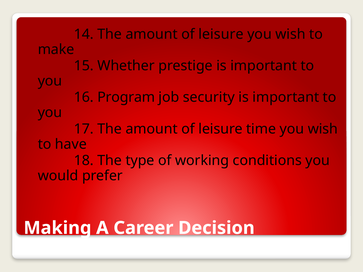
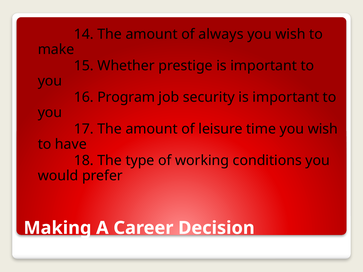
leisure at (221, 34): leisure -> always
